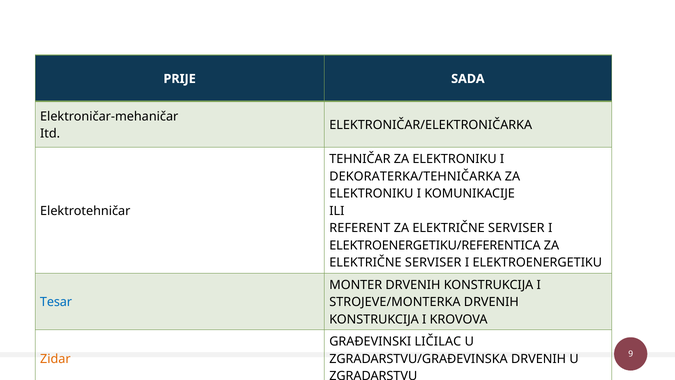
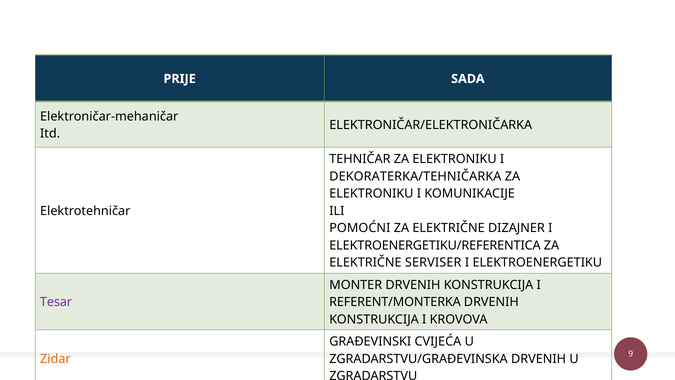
REFERENT: REFERENT -> POMOĆNI
SERVISER at (516, 228): SERVISER -> DIZAJNER
Tesar colour: blue -> purple
STROJEVE/MONTERKA: STROJEVE/MONTERKA -> REFERENT/MONTERKA
LIČILAC: LIČILAC -> CVIJEĆA
